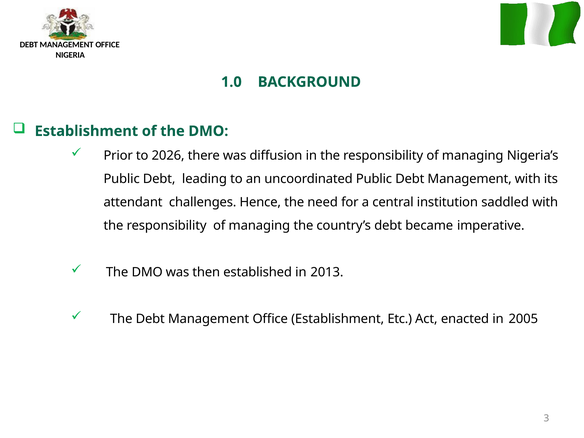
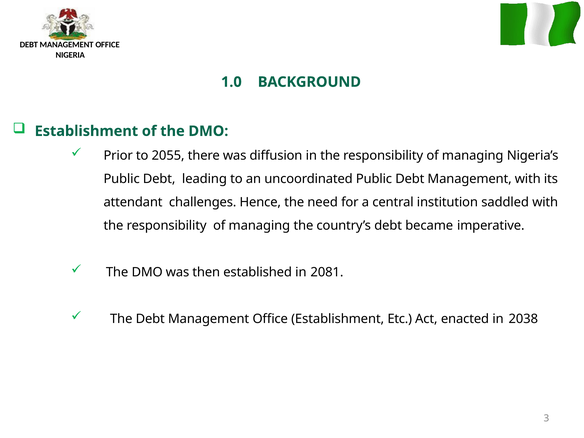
2026: 2026 -> 2055
2013: 2013 -> 2081
2005: 2005 -> 2038
